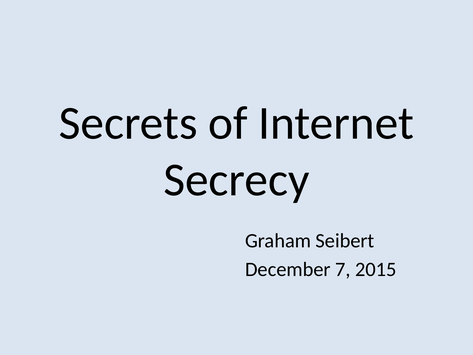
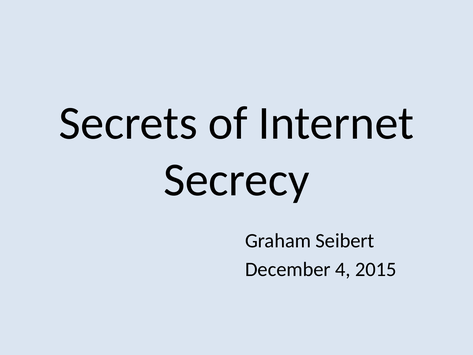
7: 7 -> 4
